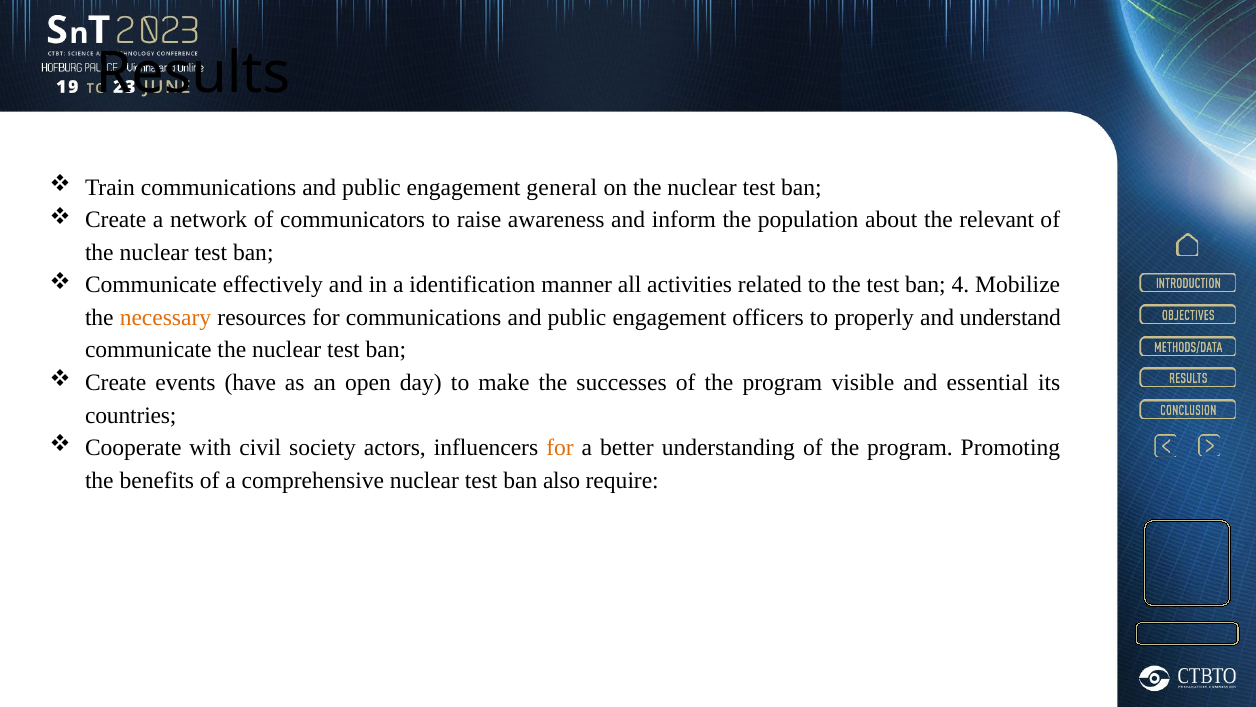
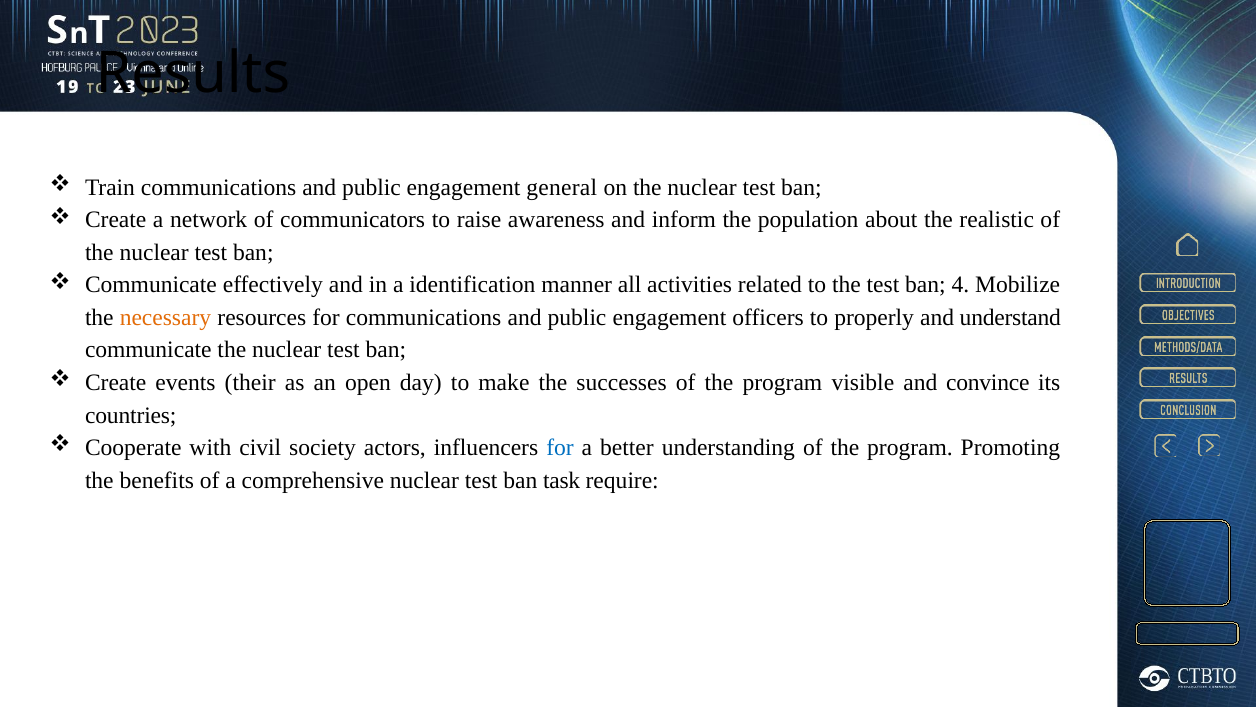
relevant: relevant -> realistic
have: have -> their
essential: essential -> convince
for at (560, 447) colour: orange -> blue
also: also -> task
